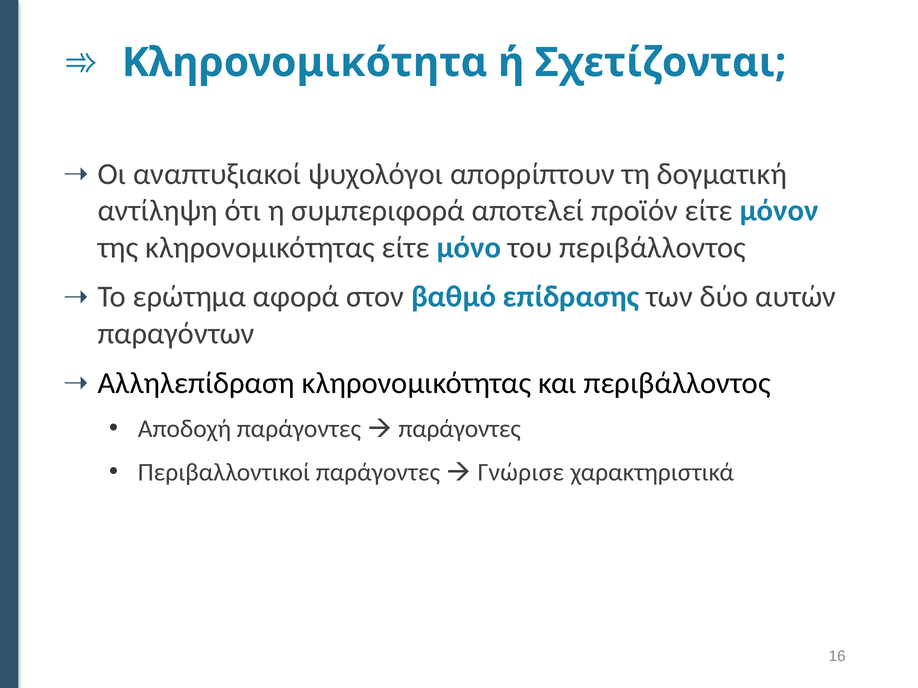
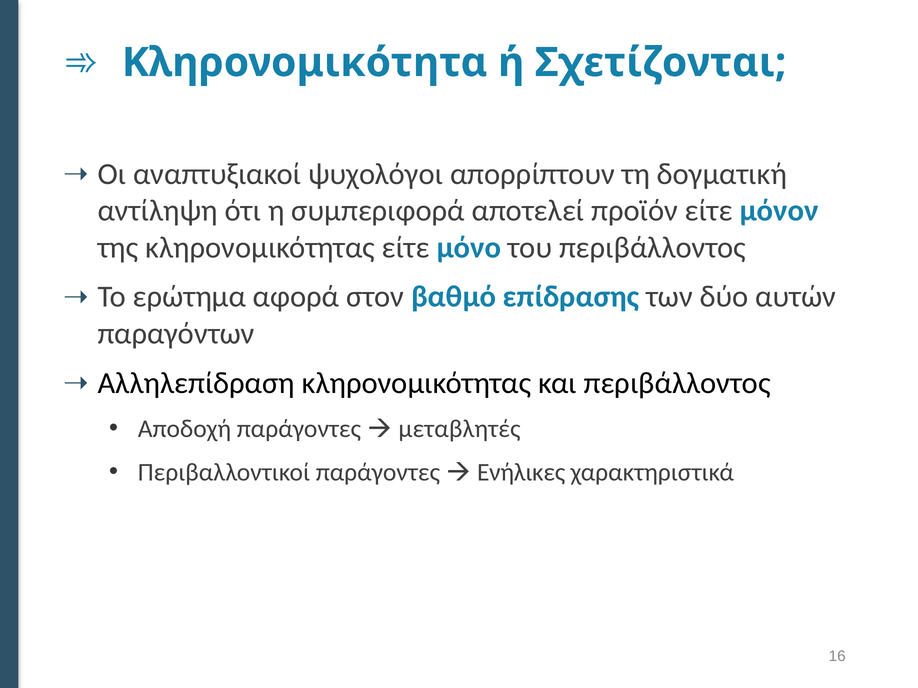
παράγοντες at (460, 429): παράγοντες -> μεταβλητές
Γνώρισε: Γνώρισε -> Ενήλικες
